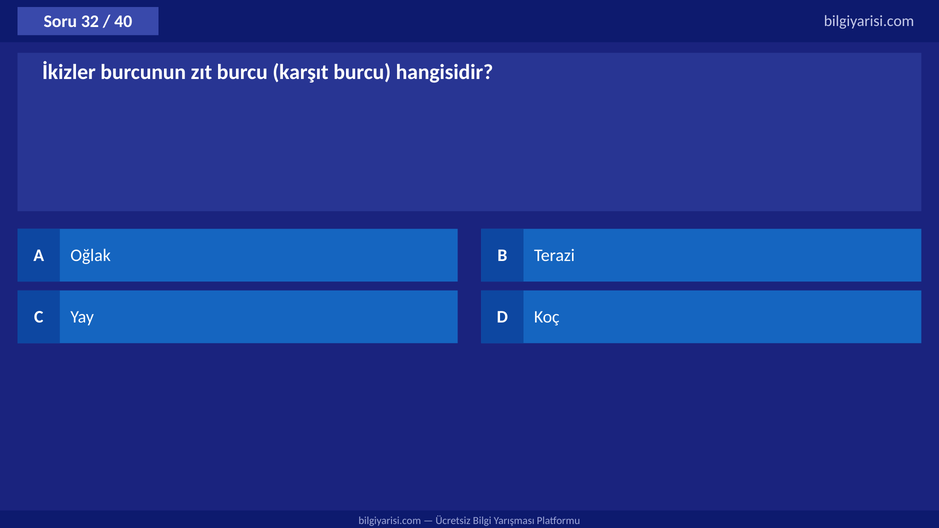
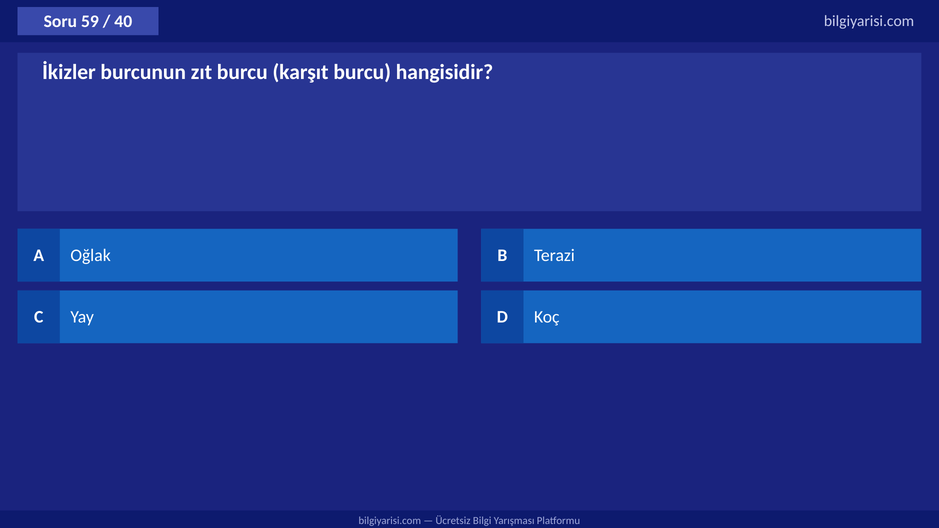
32: 32 -> 59
